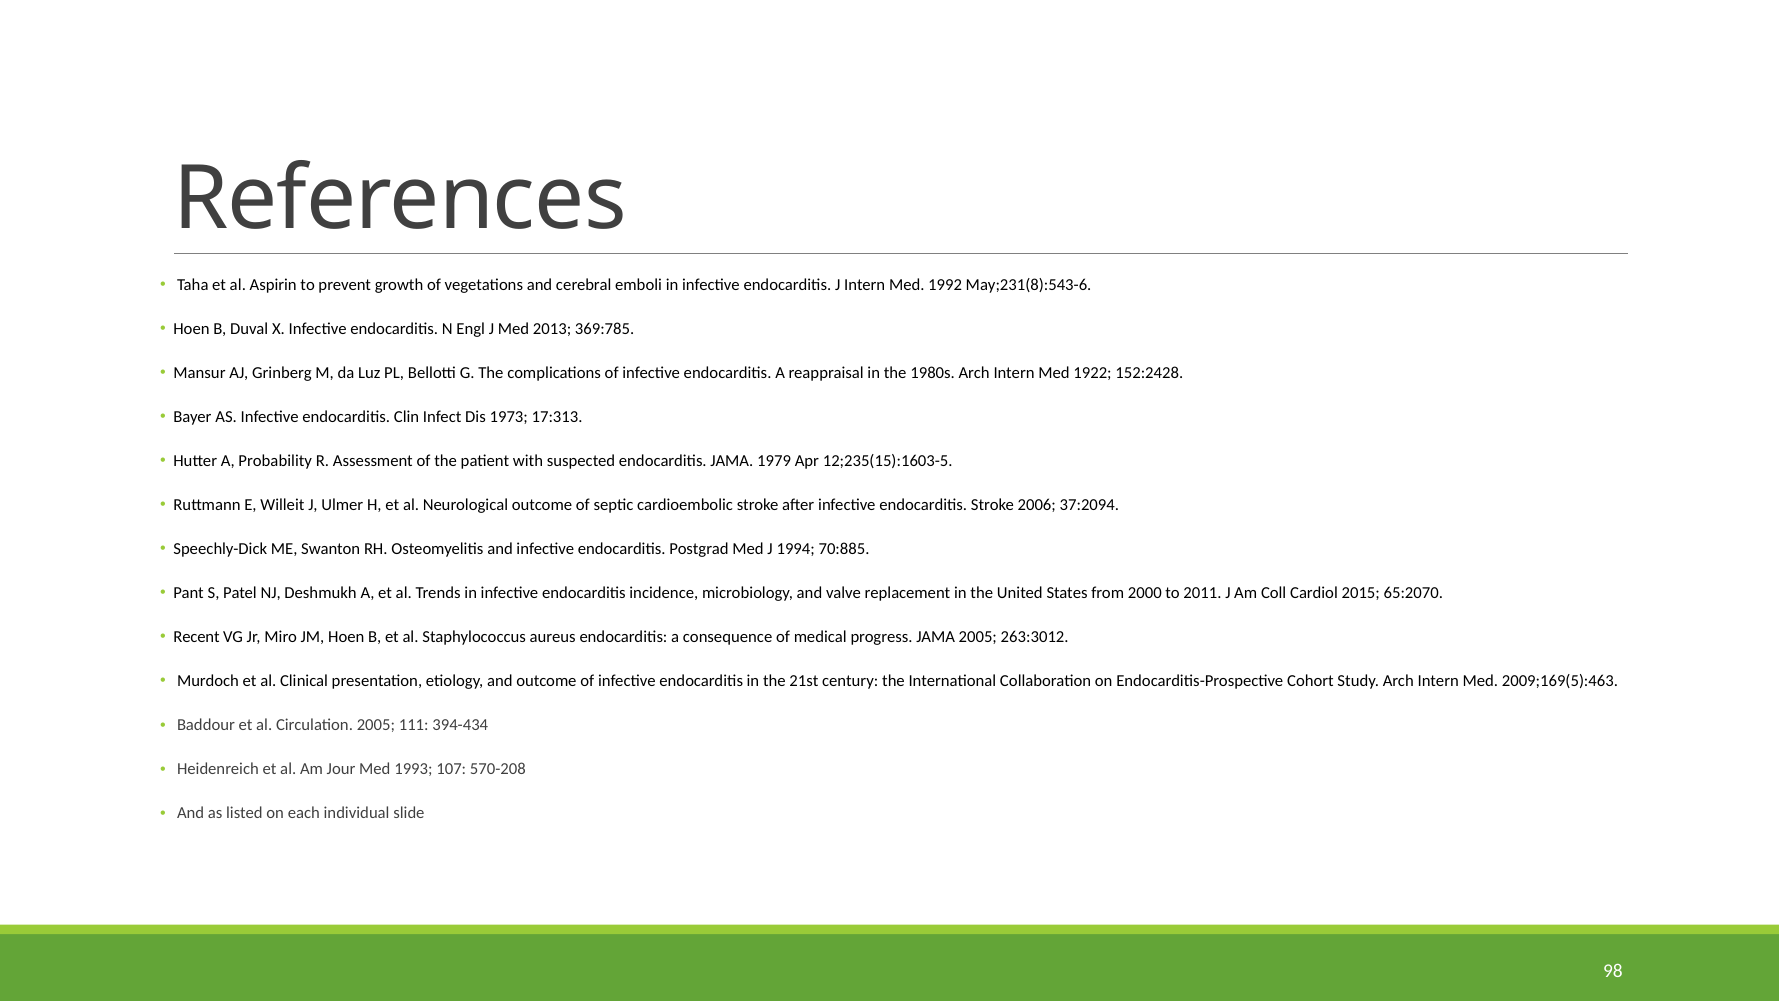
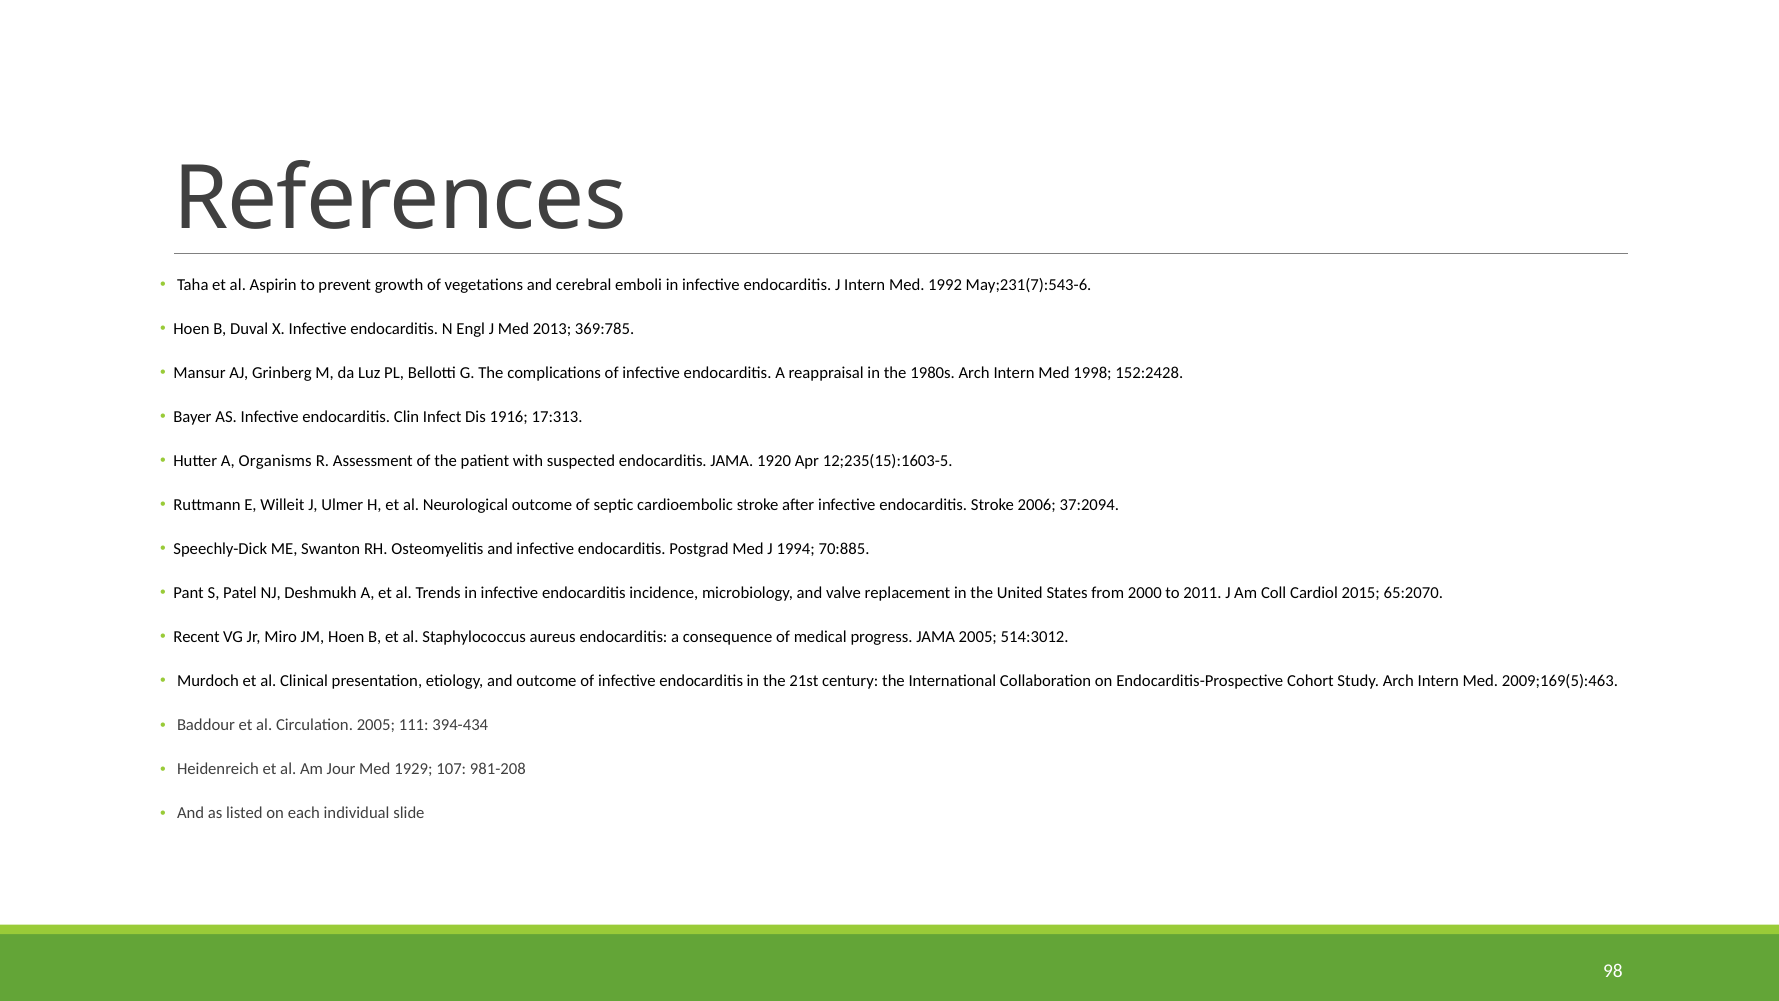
May;231(8):543-6: May;231(8):543-6 -> May;231(7):543-6
1922: 1922 -> 1998
1973: 1973 -> 1916
Probability: Probability -> Organisms
1979: 1979 -> 1920
263:3012: 263:3012 -> 514:3012
1993: 1993 -> 1929
570-208: 570-208 -> 981-208
